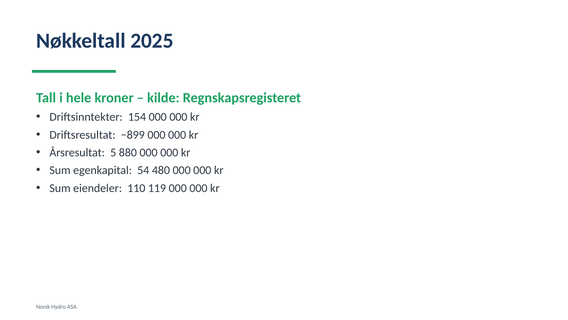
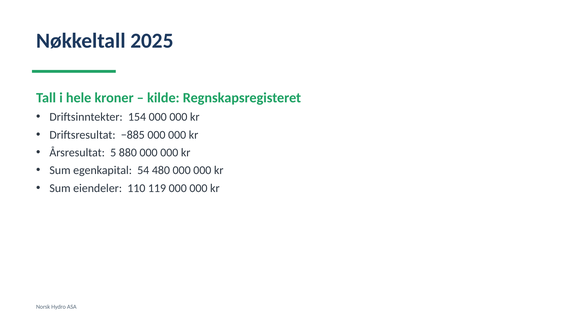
−899: −899 -> −885
